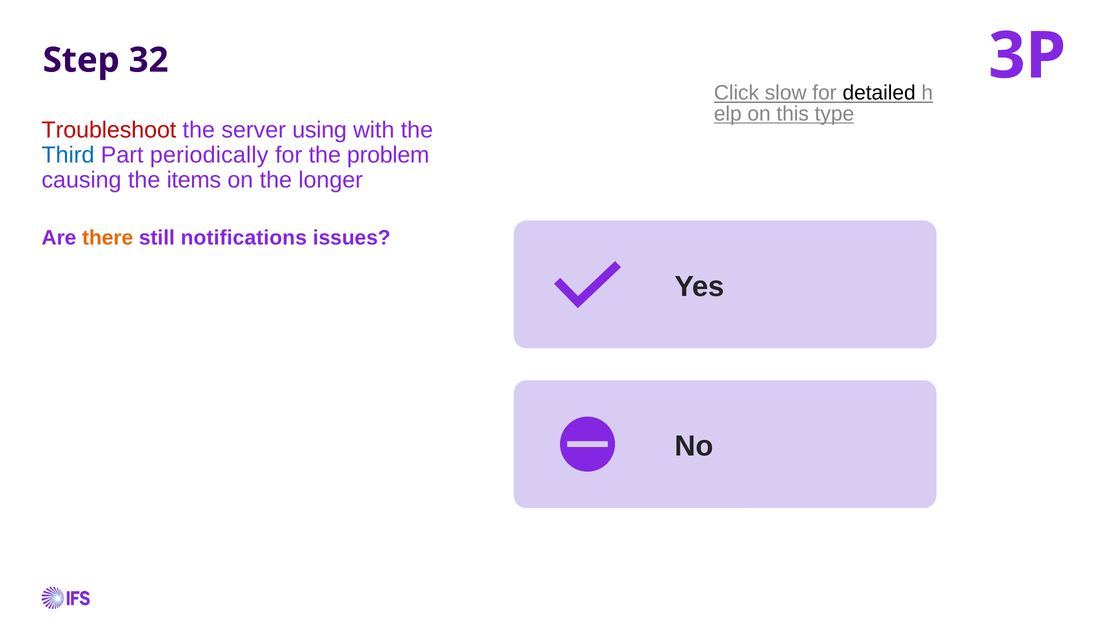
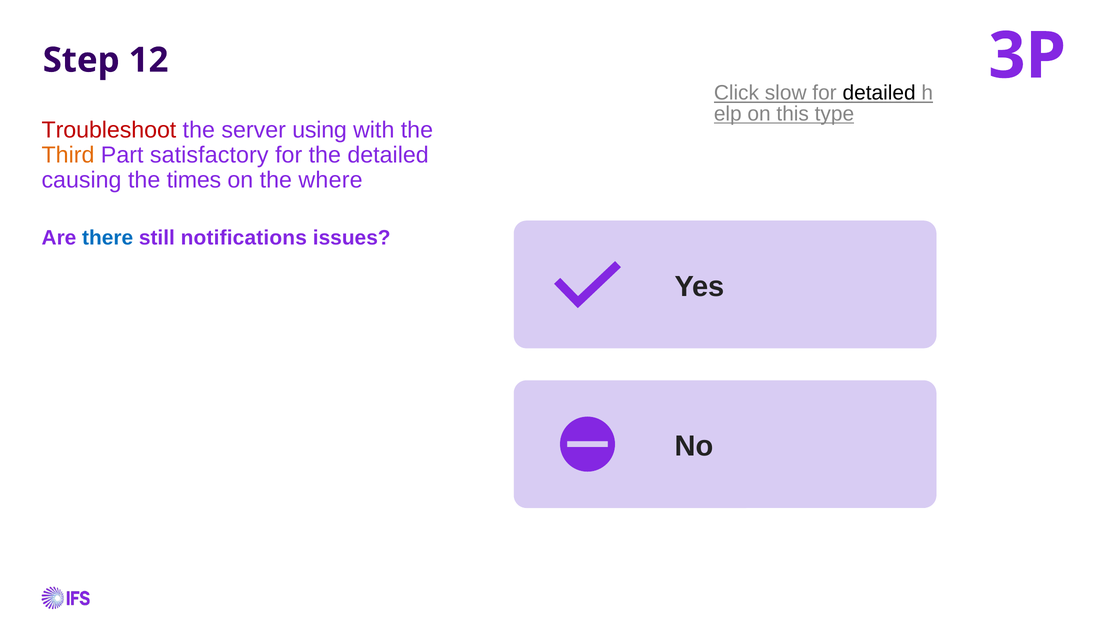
32: 32 -> 12
Third colour: blue -> orange
periodically: periodically -> satisfactory
the problem: problem -> detailed
items: items -> times
longer: longer -> where
there colour: orange -> blue
